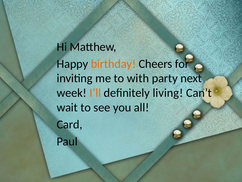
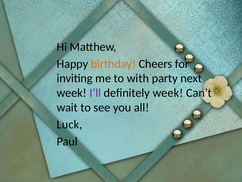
I’ll colour: orange -> purple
definitely living: living -> week
Card: Card -> Luck
